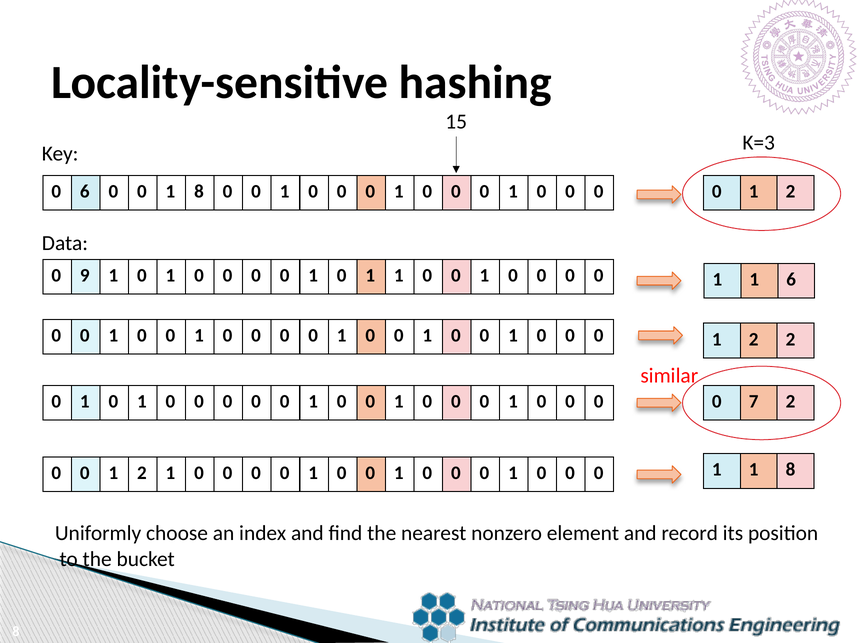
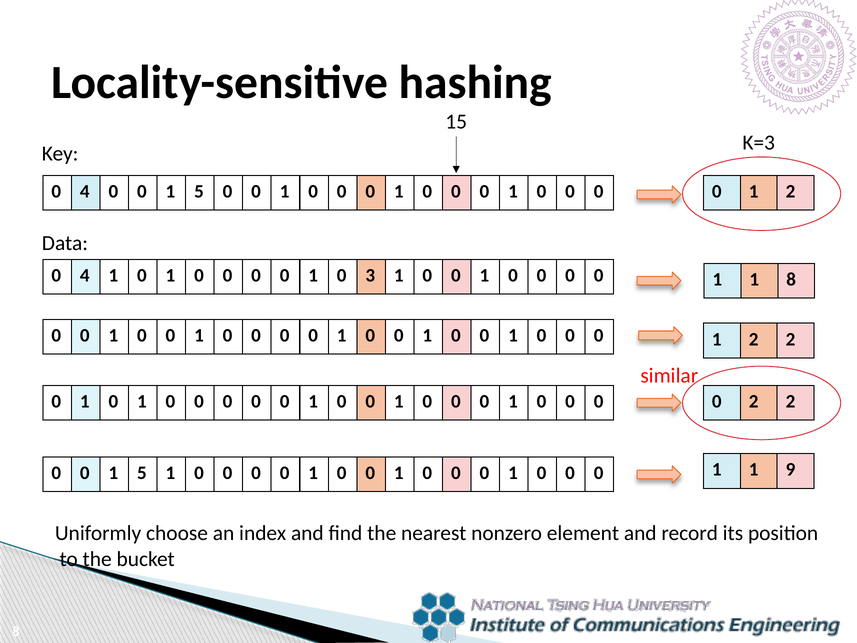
6 at (85, 191): 6 -> 4
8 at (199, 191): 8 -> 5
9 at (85, 275): 9 -> 4
1 at (370, 275): 1 -> 3
1 6: 6 -> 8
0 7: 7 -> 2
1 1 8: 8 -> 9
2 at (142, 473): 2 -> 5
